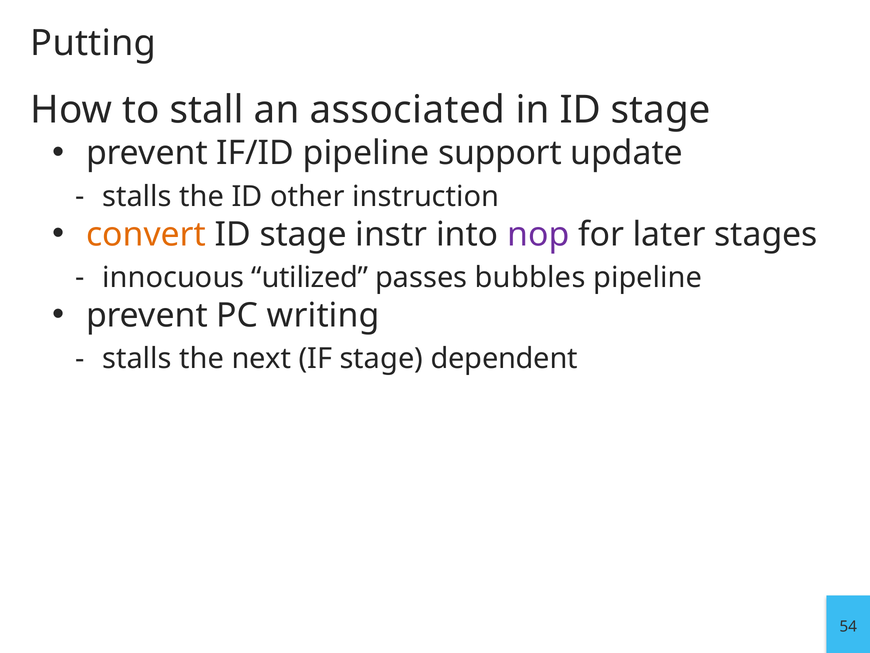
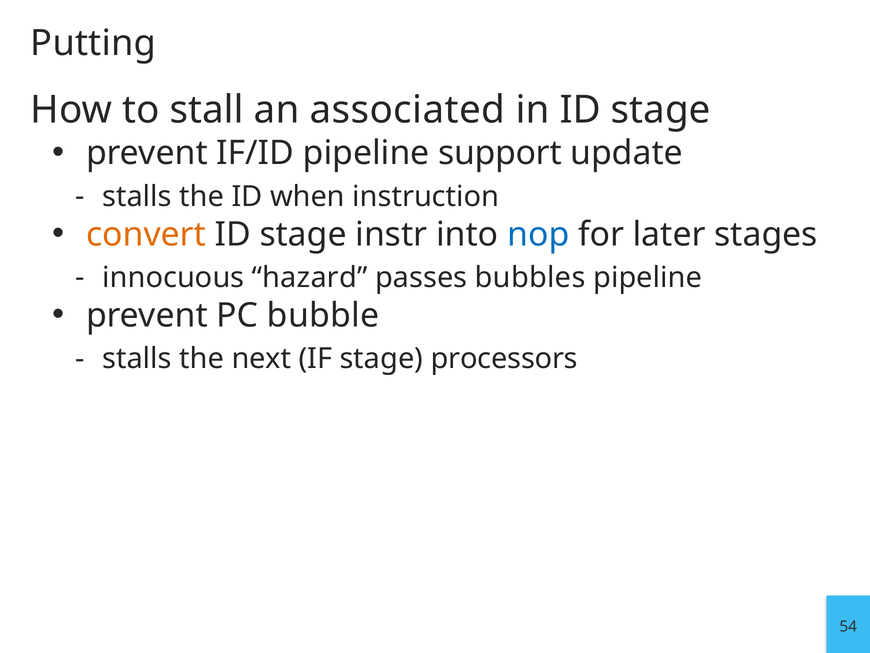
other: other -> when
nop colour: purple -> blue
utilized: utilized -> hazard
writing: writing -> bubble
dependent: dependent -> processors
